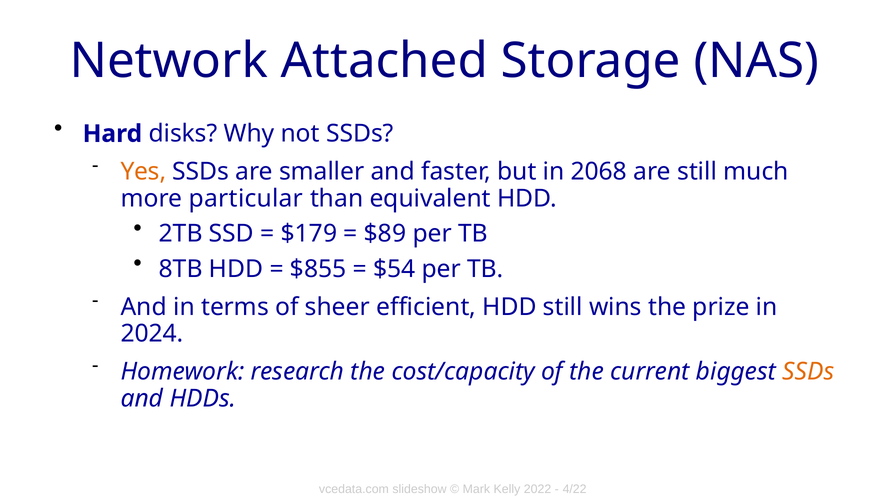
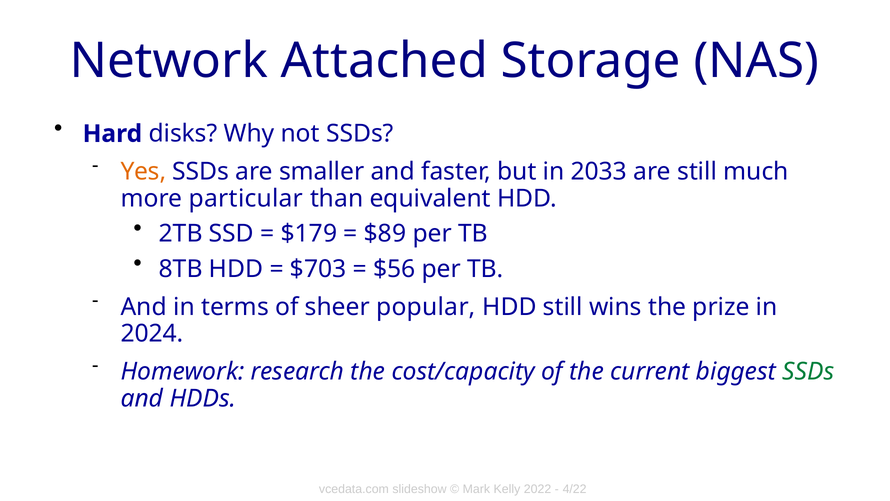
2068: 2068 -> 2033
$855: $855 -> $703
$54: $54 -> $56
efficient: efficient -> popular
SSDs at (808, 372) colour: orange -> green
